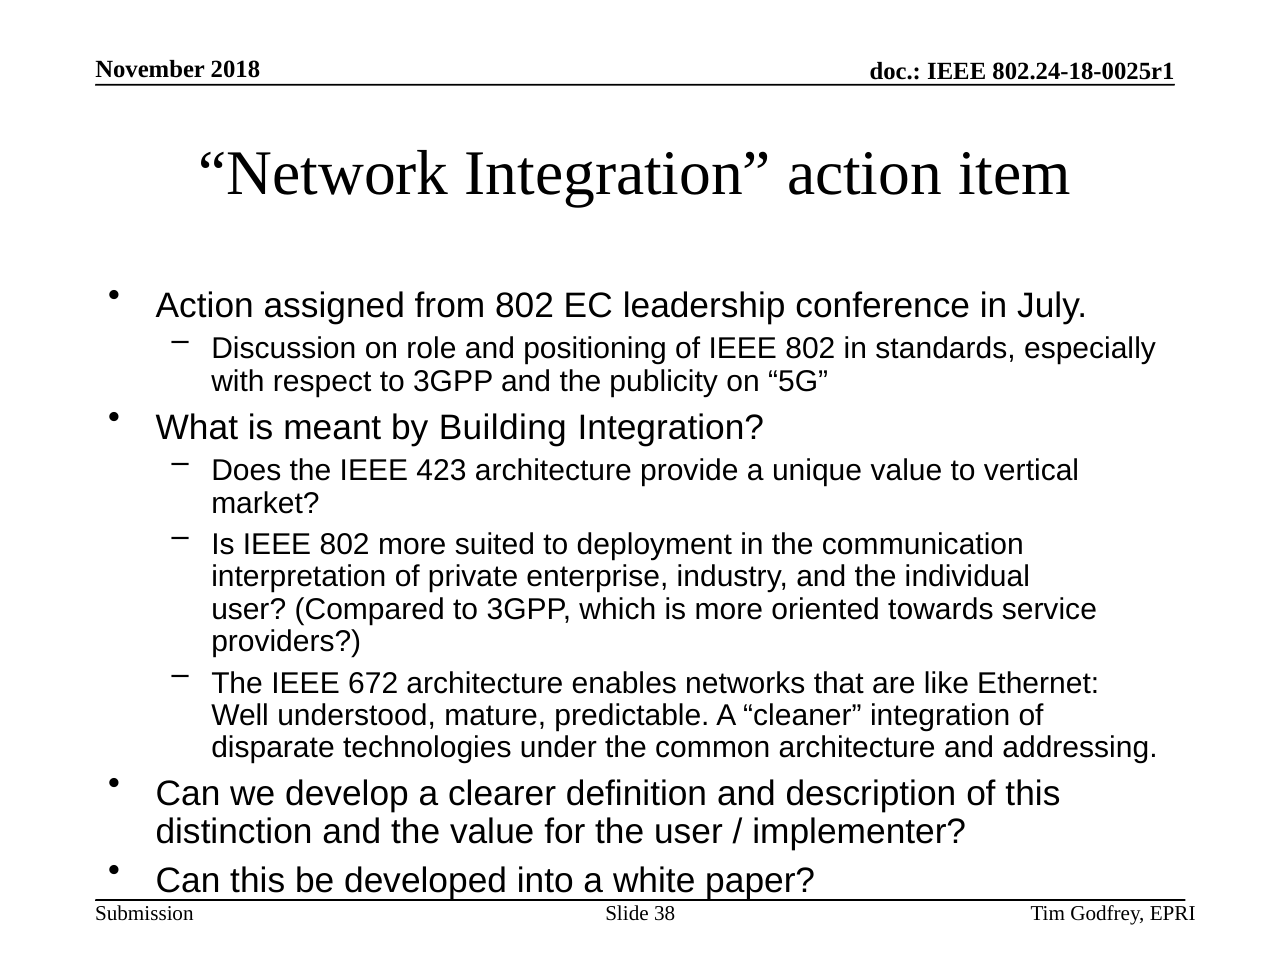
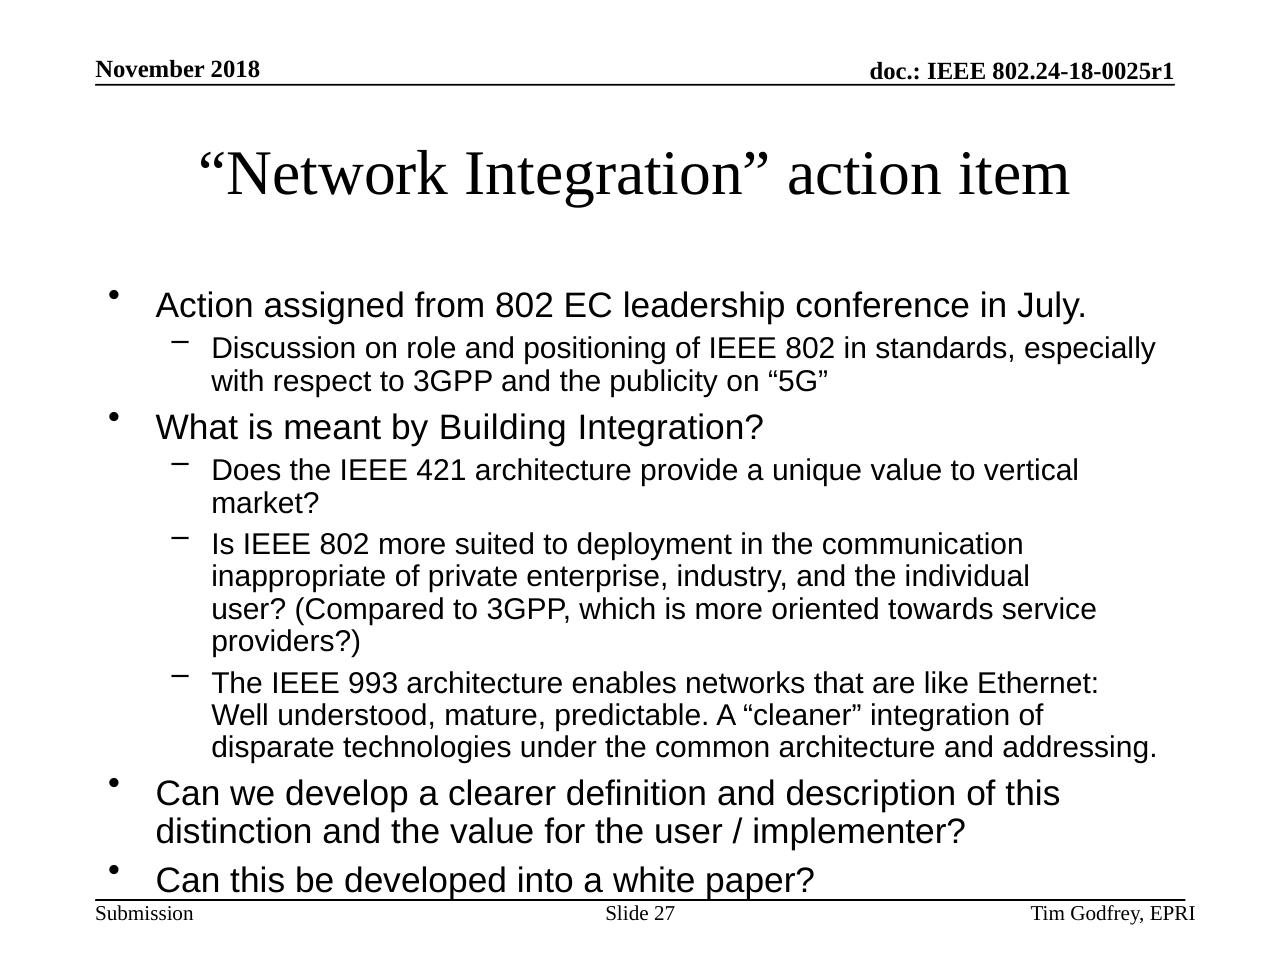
423: 423 -> 421
interpretation: interpretation -> inappropriate
672: 672 -> 993
38: 38 -> 27
